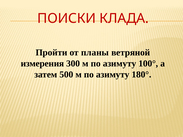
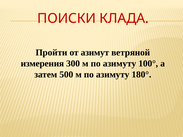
планы: планы -> азимут
